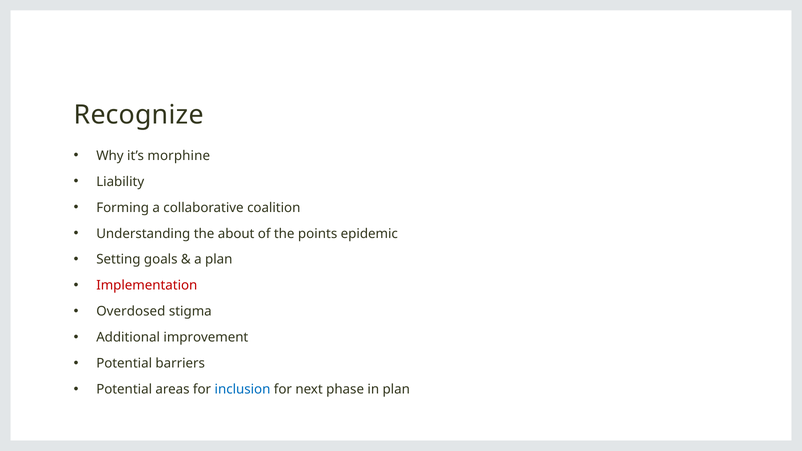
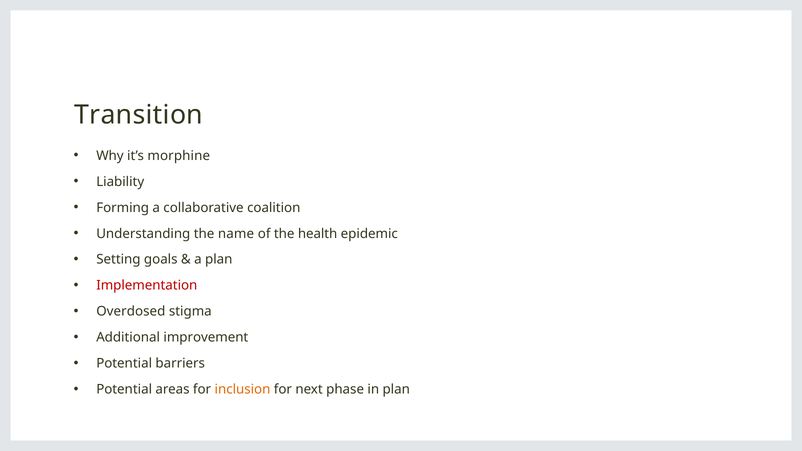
Recognize: Recognize -> Transition
about: about -> name
points: points -> health
inclusion colour: blue -> orange
